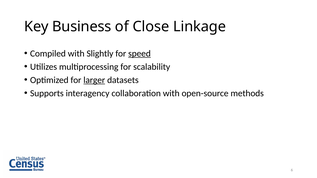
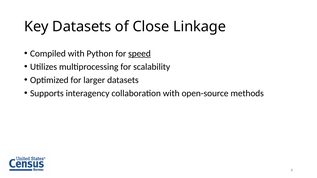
Key Business: Business -> Datasets
Slightly: Slightly -> Python
larger underline: present -> none
